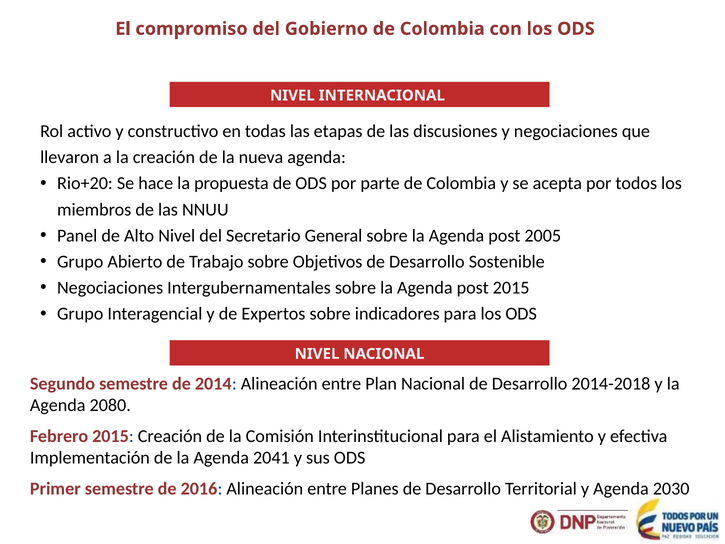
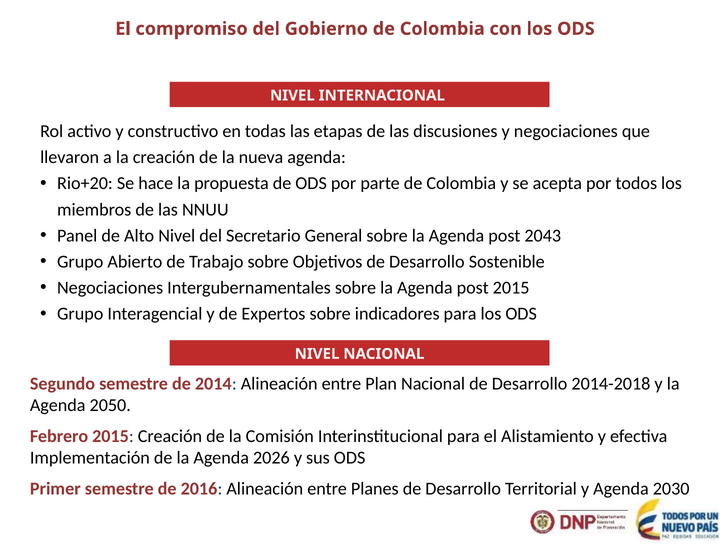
2005: 2005 -> 2043
2080: 2080 -> 2050
2041: 2041 -> 2026
